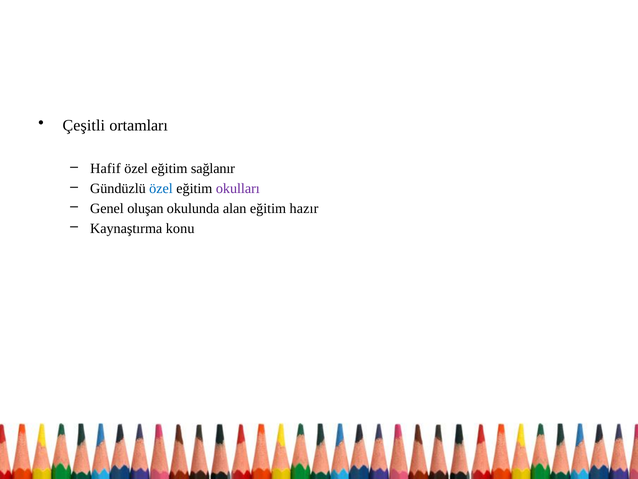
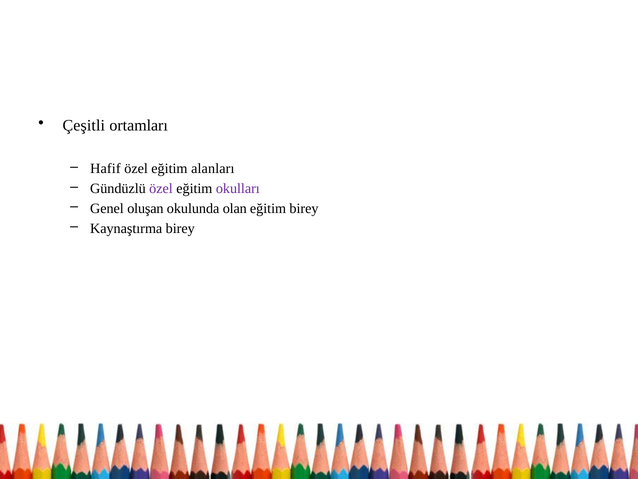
sağlanır: sağlanır -> alanları
özel at (161, 188) colour: blue -> purple
alan: alan -> olan
eğitim hazır: hazır -> birey
Kaynaştırma konu: konu -> birey
